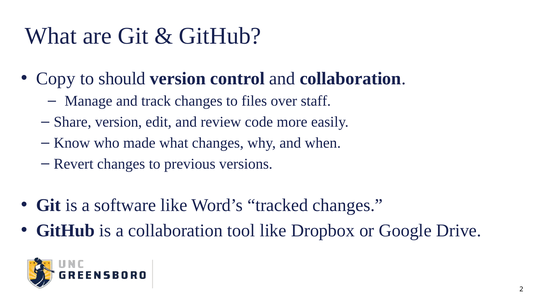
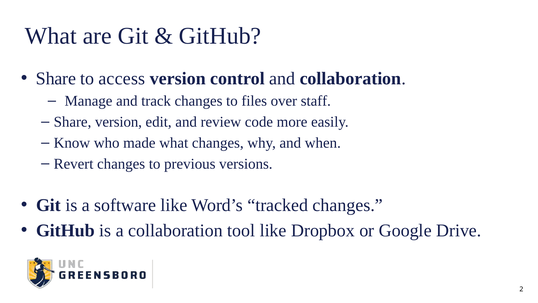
Copy at (56, 78): Copy -> Share
should: should -> access
